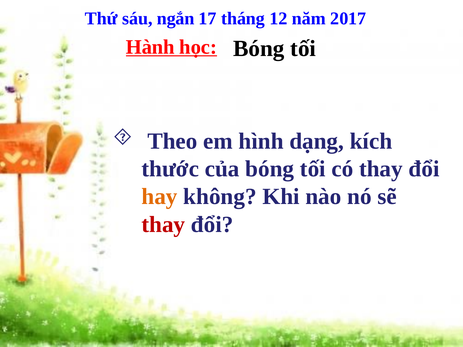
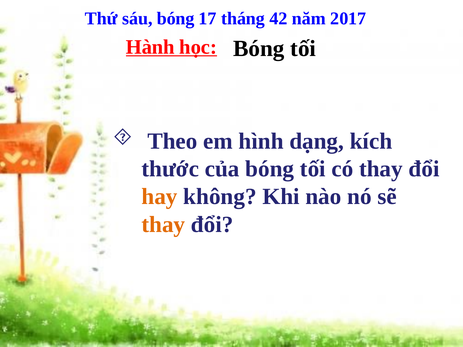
sáu ngắn: ngắn -> bóng
12: 12 -> 42
thay at (163, 225) colour: red -> orange
